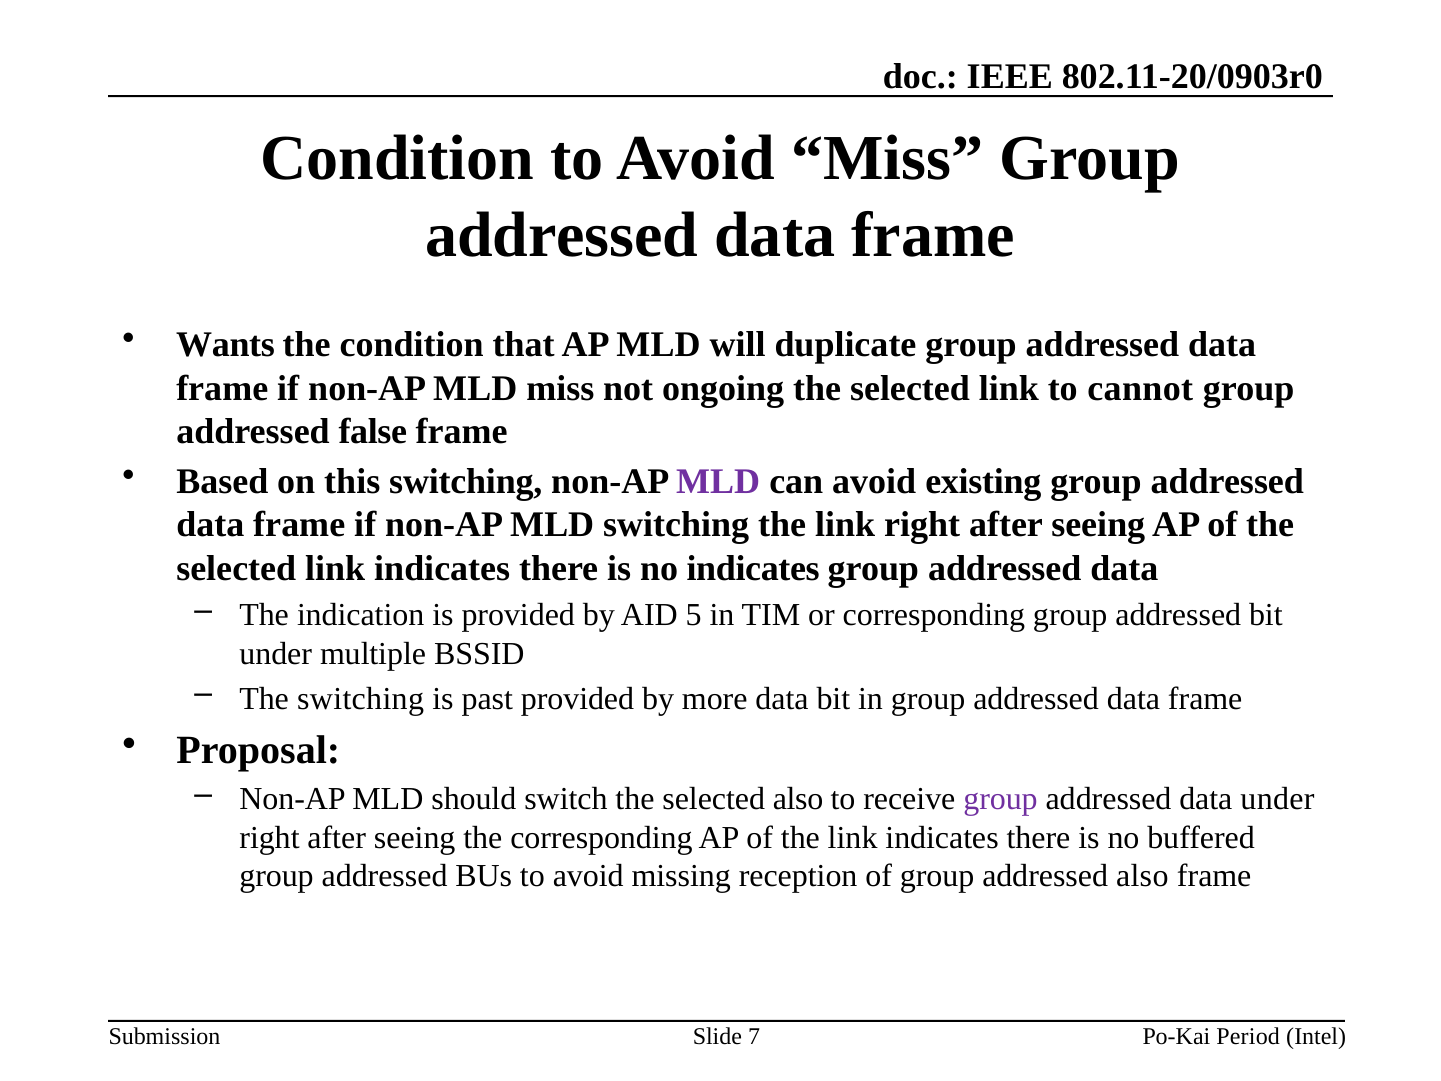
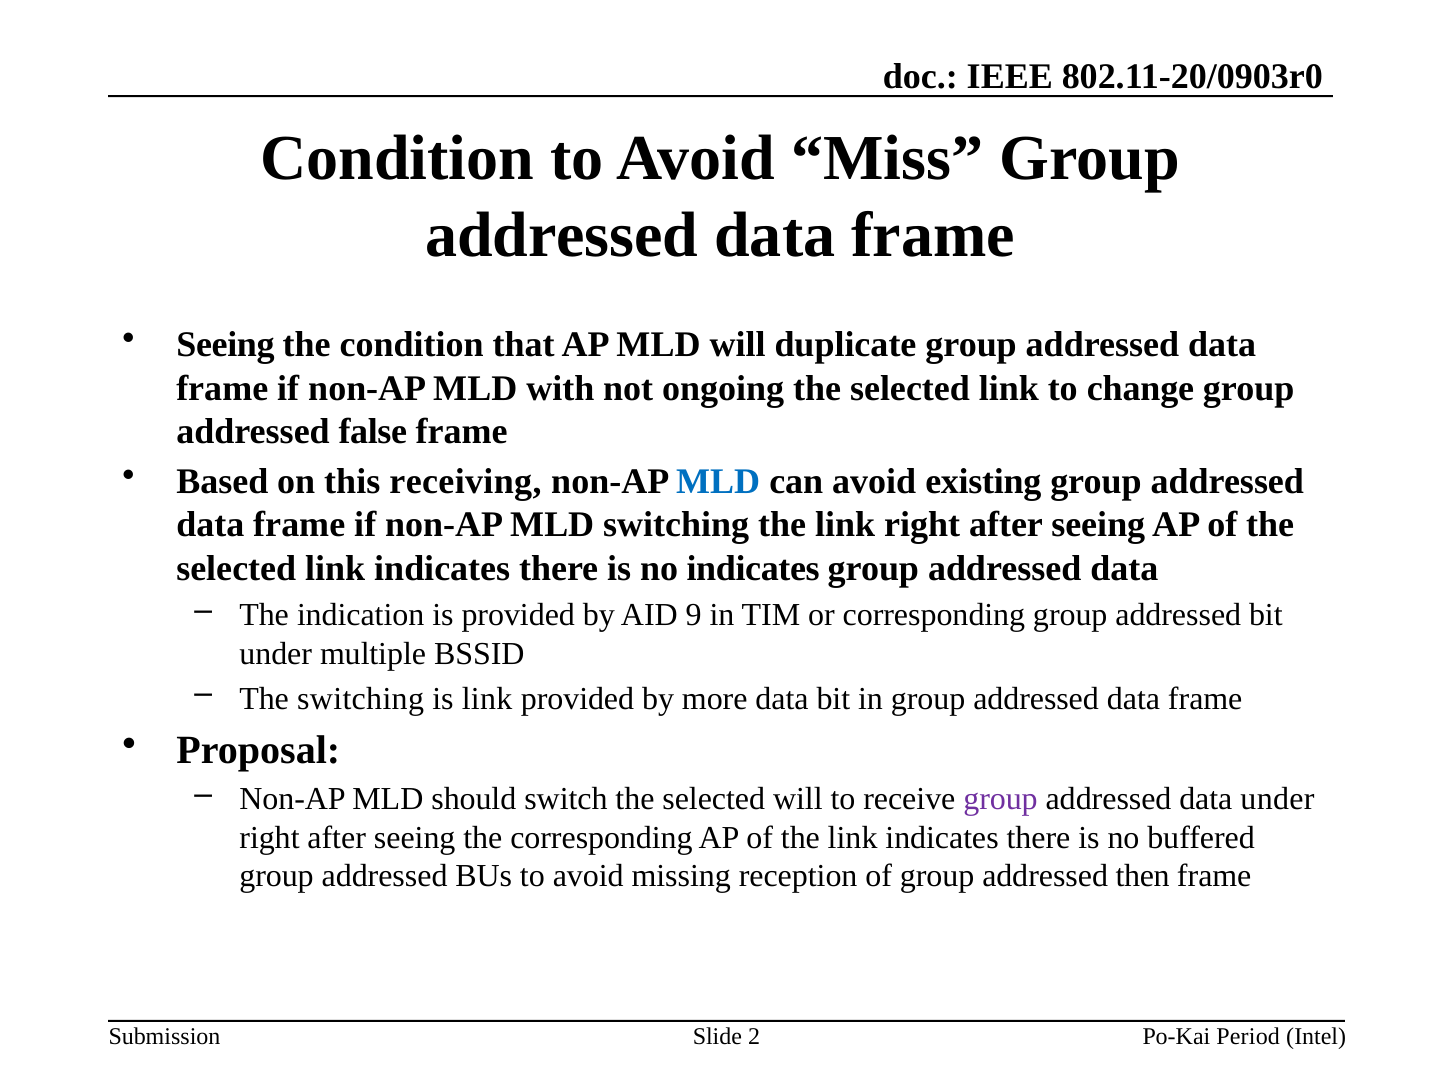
Wants at (226, 345): Wants -> Seeing
MLD miss: miss -> with
cannot: cannot -> change
this switching: switching -> receiving
MLD at (718, 482) colour: purple -> blue
5: 5 -> 9
is past: past -> link
selected also: also -> will
addressed also: also -> then
7: 7 -> 2
